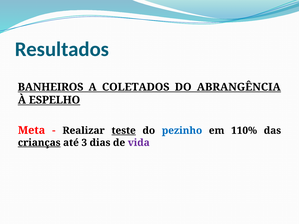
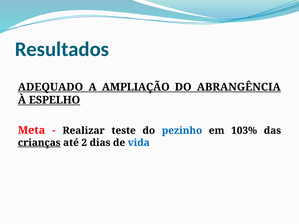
BANHEIROS: BANHEIROS -> ADEQUADO
COLETADOS: COLETADOS -> AMPLIAÇÃO
teste underline: present -> none
110%: 110% -> 103%
3: 3 -> 2
vida colour: purple -> blue
